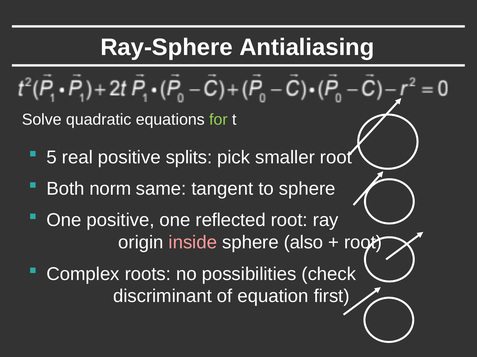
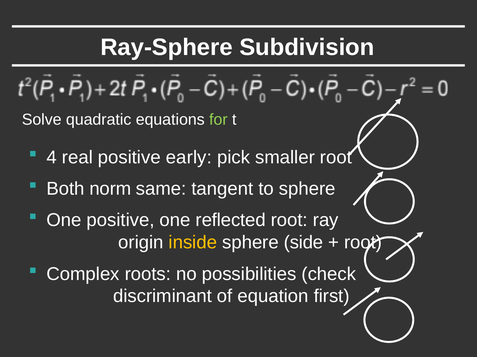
Antialiasing: Antialiasing -> Subdivision
5: 5 -> 4
splits: splits -> early
inside colour: pink -> yellow
also: also -> side
